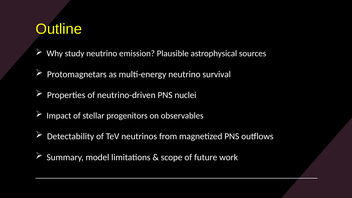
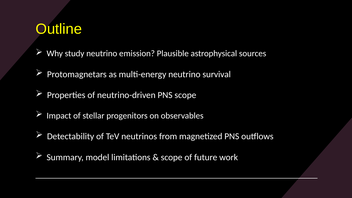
PNS nuclei: nuclei -> scope
